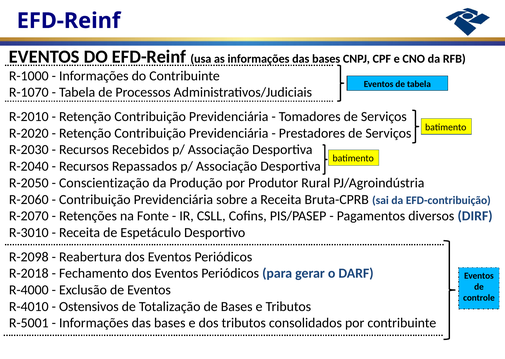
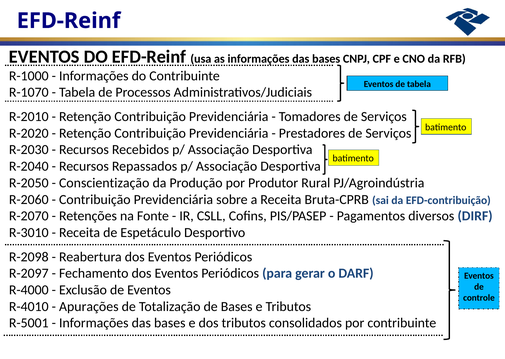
R-2018: R-2018 -> R-2097
Ostensivos: Ostensivos -> Apurações
